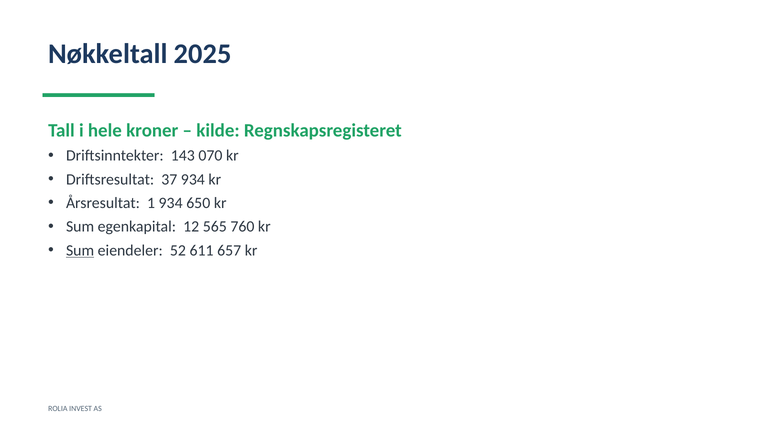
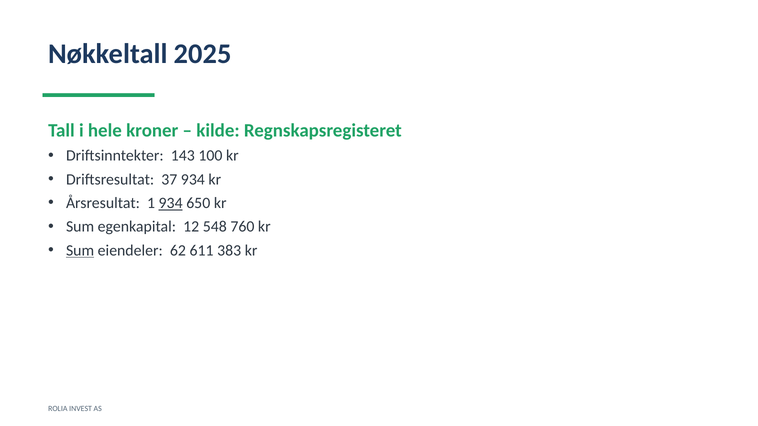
070: 070 -> 100
934 at (171, 203) underline: none -> present
565: 565 -> 548
52: 52 -> 62
657: 657 -> 383
